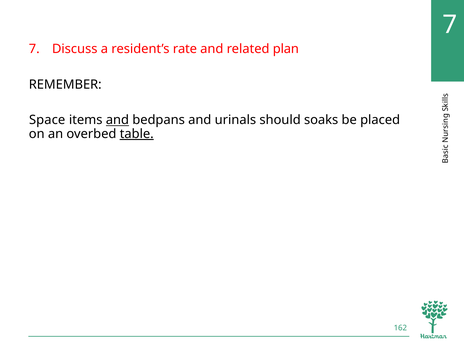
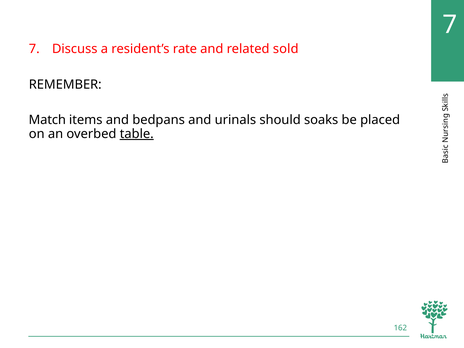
plan: plan -> sold
Space: Space -> Match
and at (117, 120) underline: present -> none
